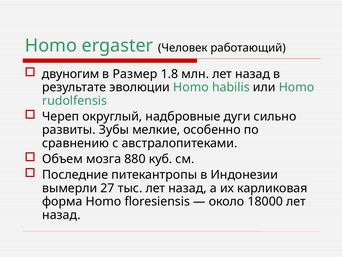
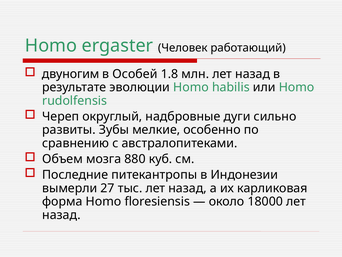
Размер: Размер -> Особей
